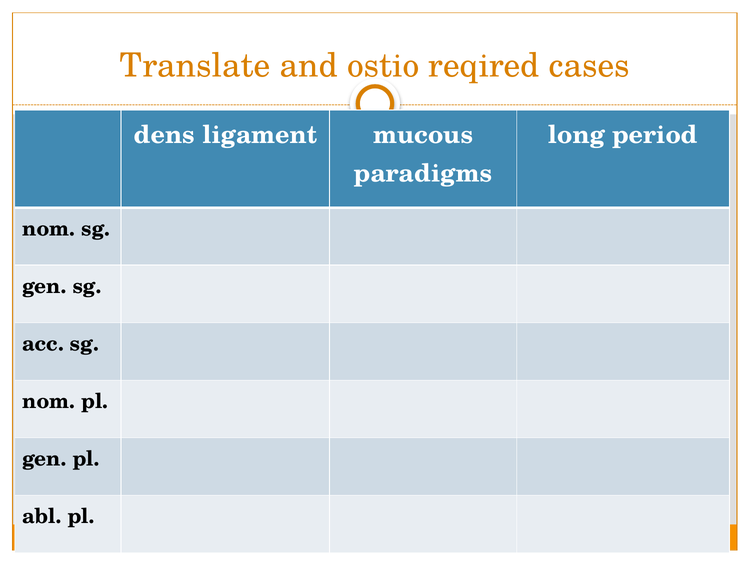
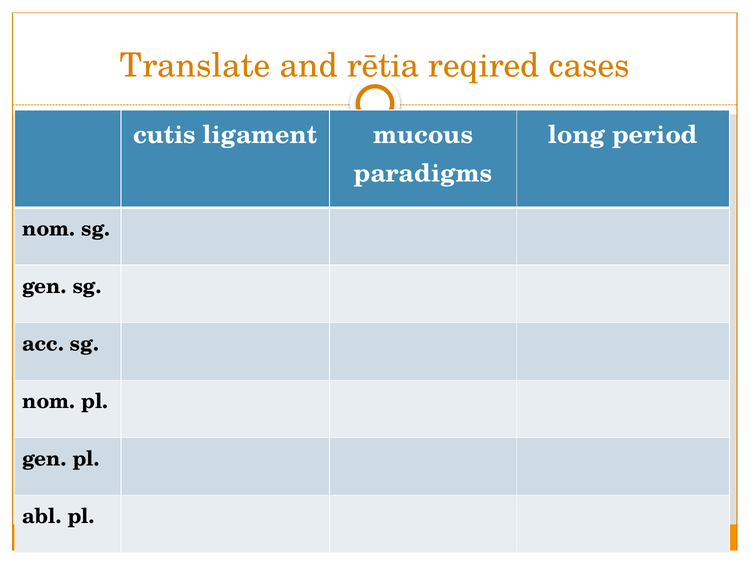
ostio: ostio -> rētia
dens: dens -> cutis
